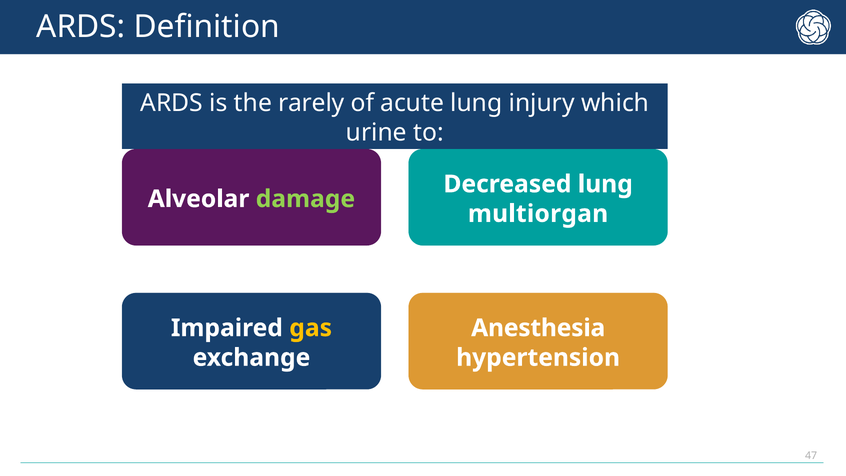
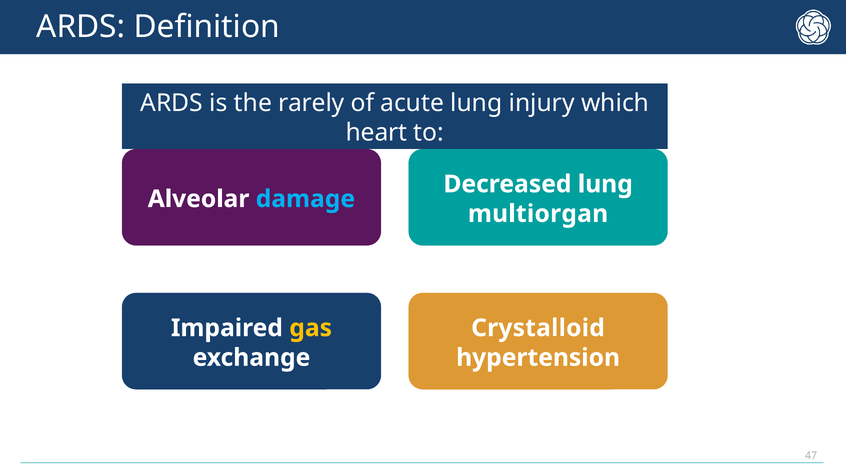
urine: urine -> heart
damage colour: light green -> light blue
Anesthesia: Anesthesia -> Crystalloid
